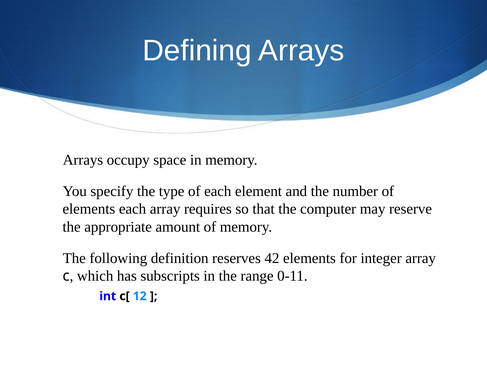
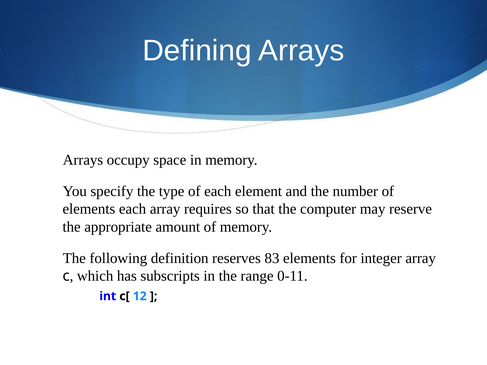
42: 42 -> 83
